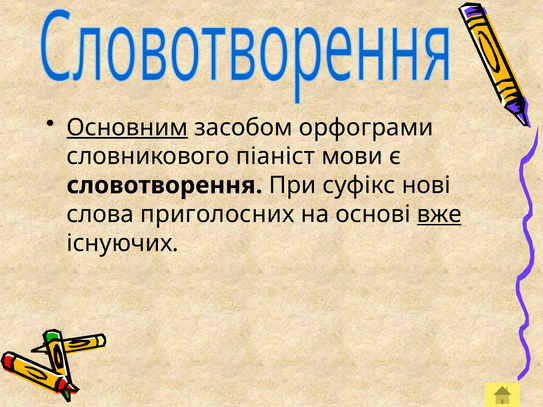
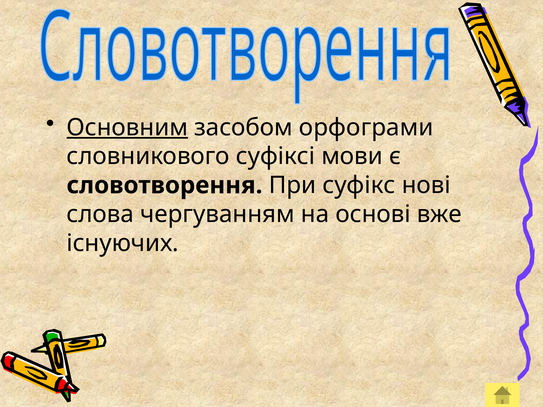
піаніст: піаніст -> суфіксі
приголосних: приголосних -> чергуванням
вже underline: present -> none
